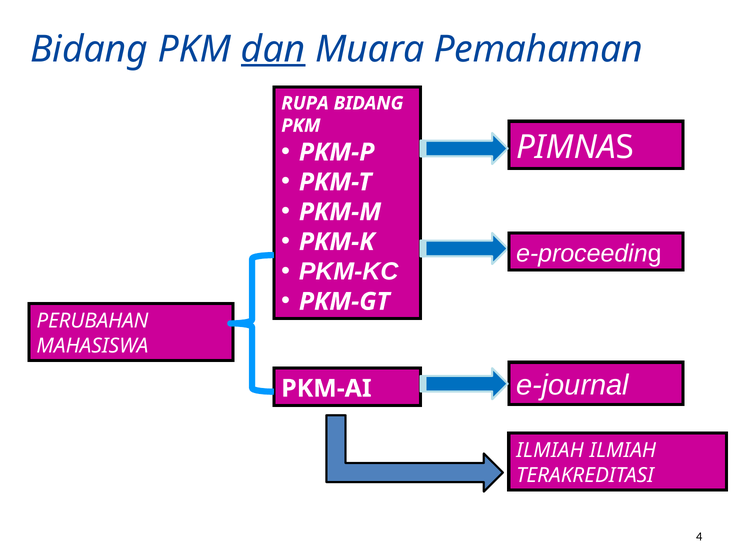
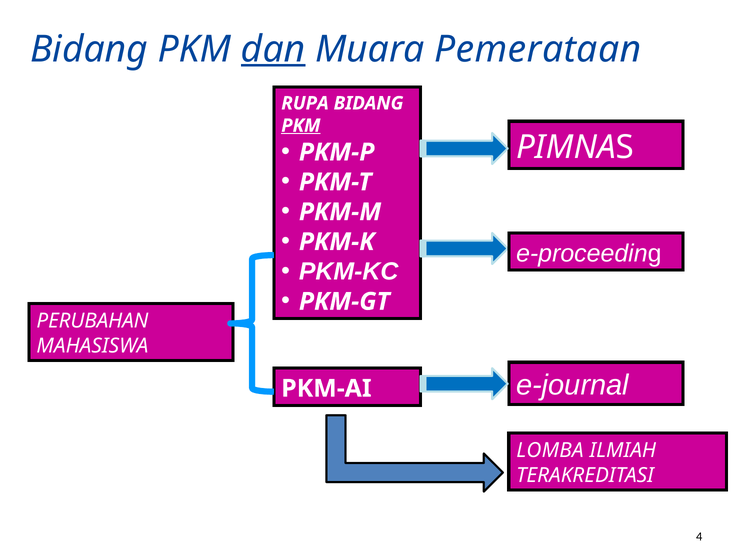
Pemahaman: Pemahaman -> Pemerataan
PKM at (301, 126) underline: none -> present
ILMIAH at (550, 451): ILMIAH -> LOMBA
